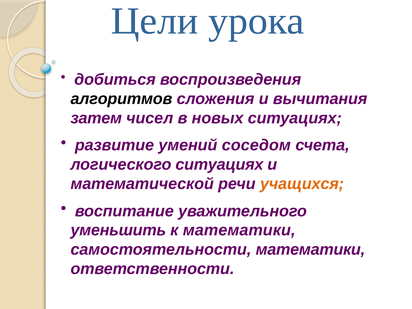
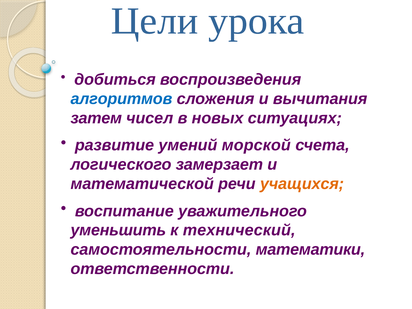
алгоритмов colour: black -> blue
соседом: соседом -> морской
логического ситуациях: ситуациях -> замерзает
к математики: математики -> технический
